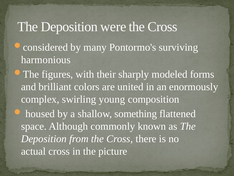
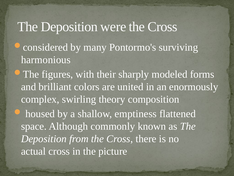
young: young -> theory
something: something -> emptiness
